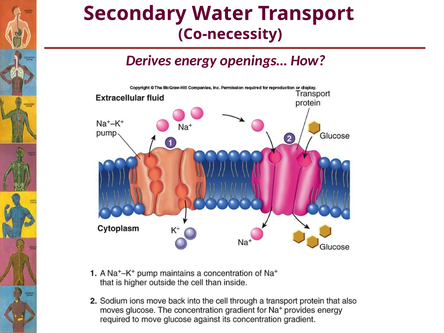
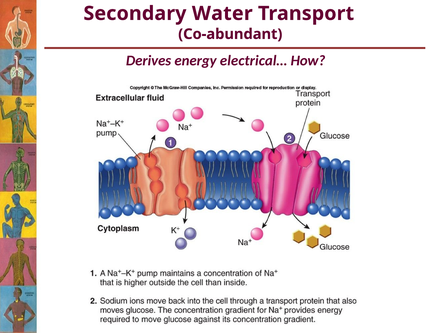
Co-necessity: Co-necessity -> Co-abundant
openings…: openings… -> electrical…
